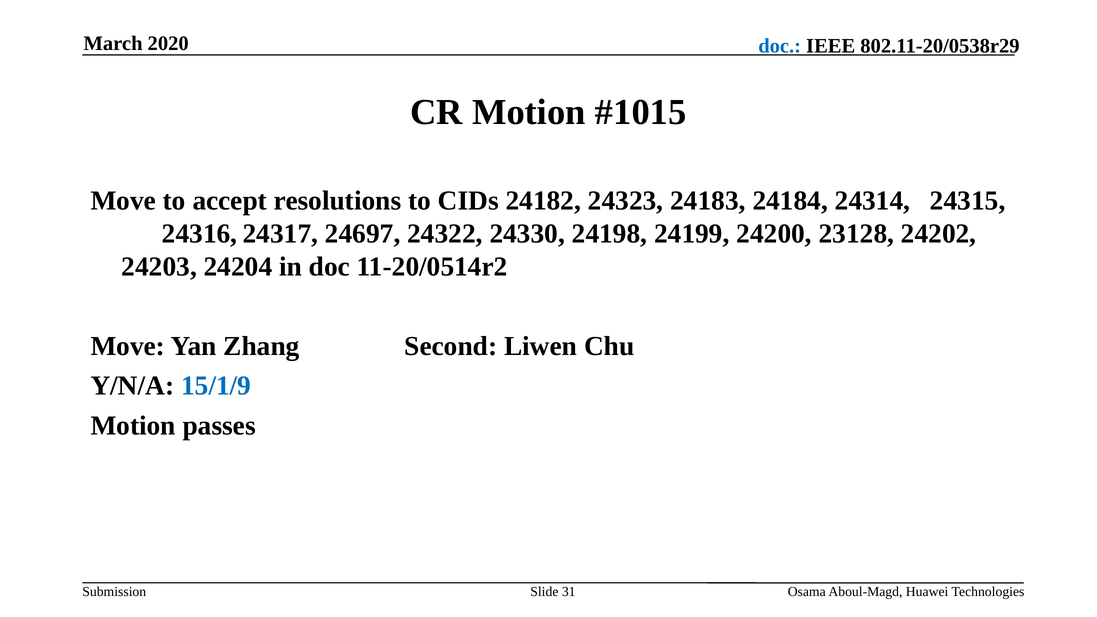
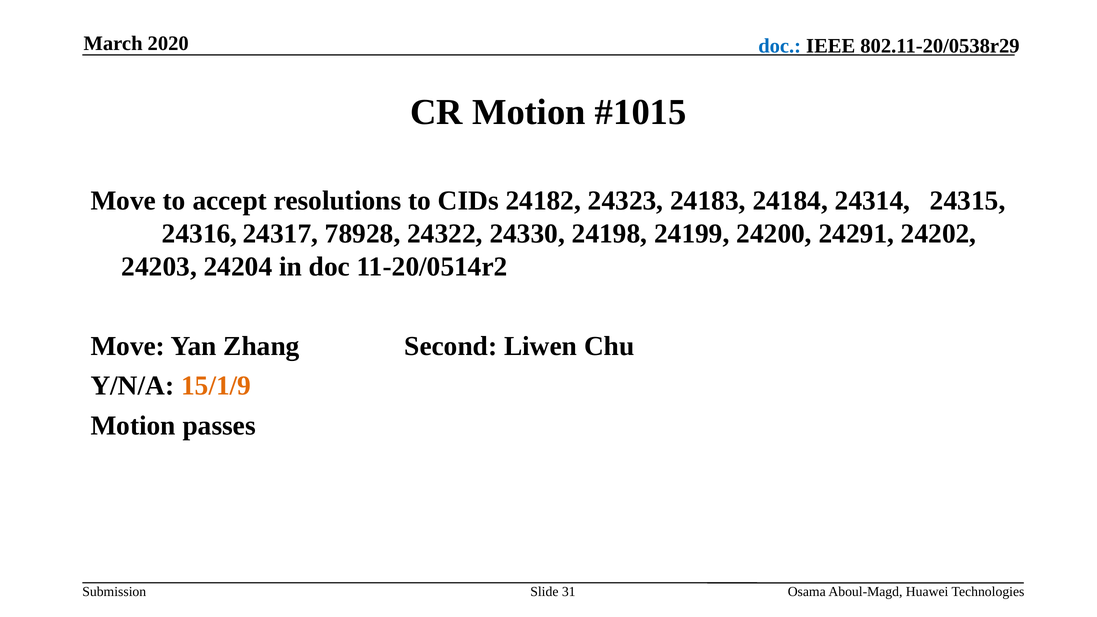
24697: 24697 -> 78928
23128: 23128 -> 24291
15/1/9 colour: blue -> orange
